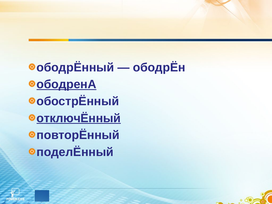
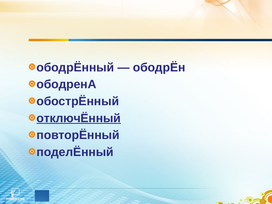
ободренА underline: present -> none
